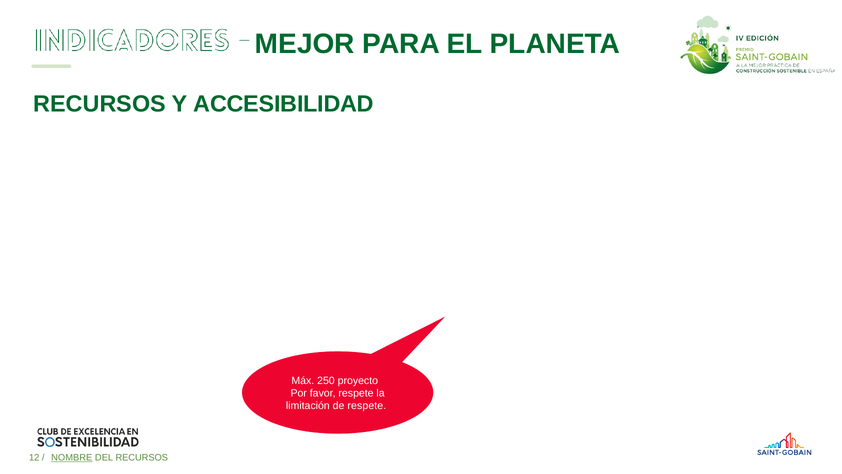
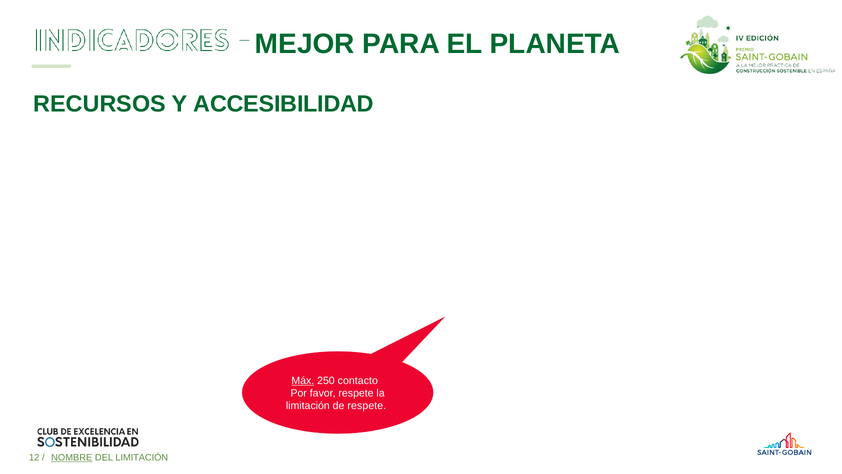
Máx underline: none -> present
proyecto: proyecto -> contacto
DEL RECURSOS: RECURSOS -> LIMITACIÓN
